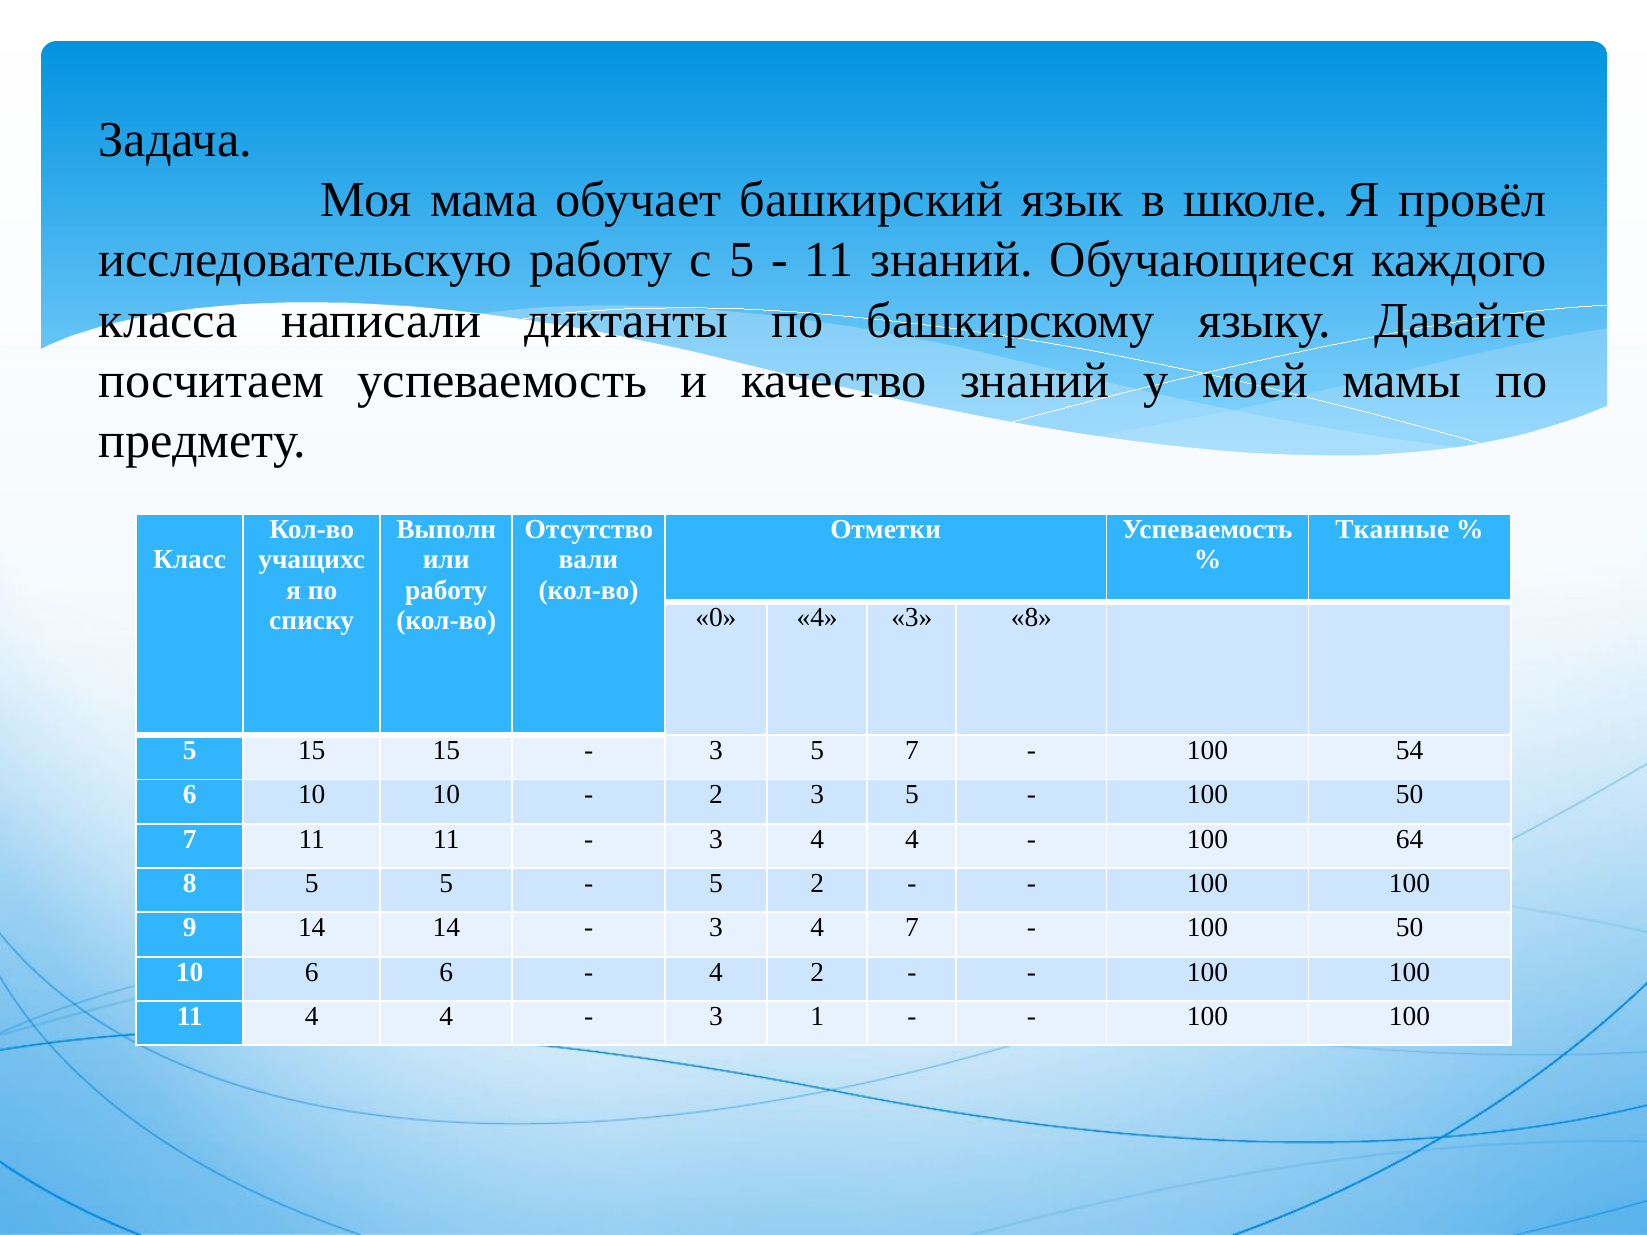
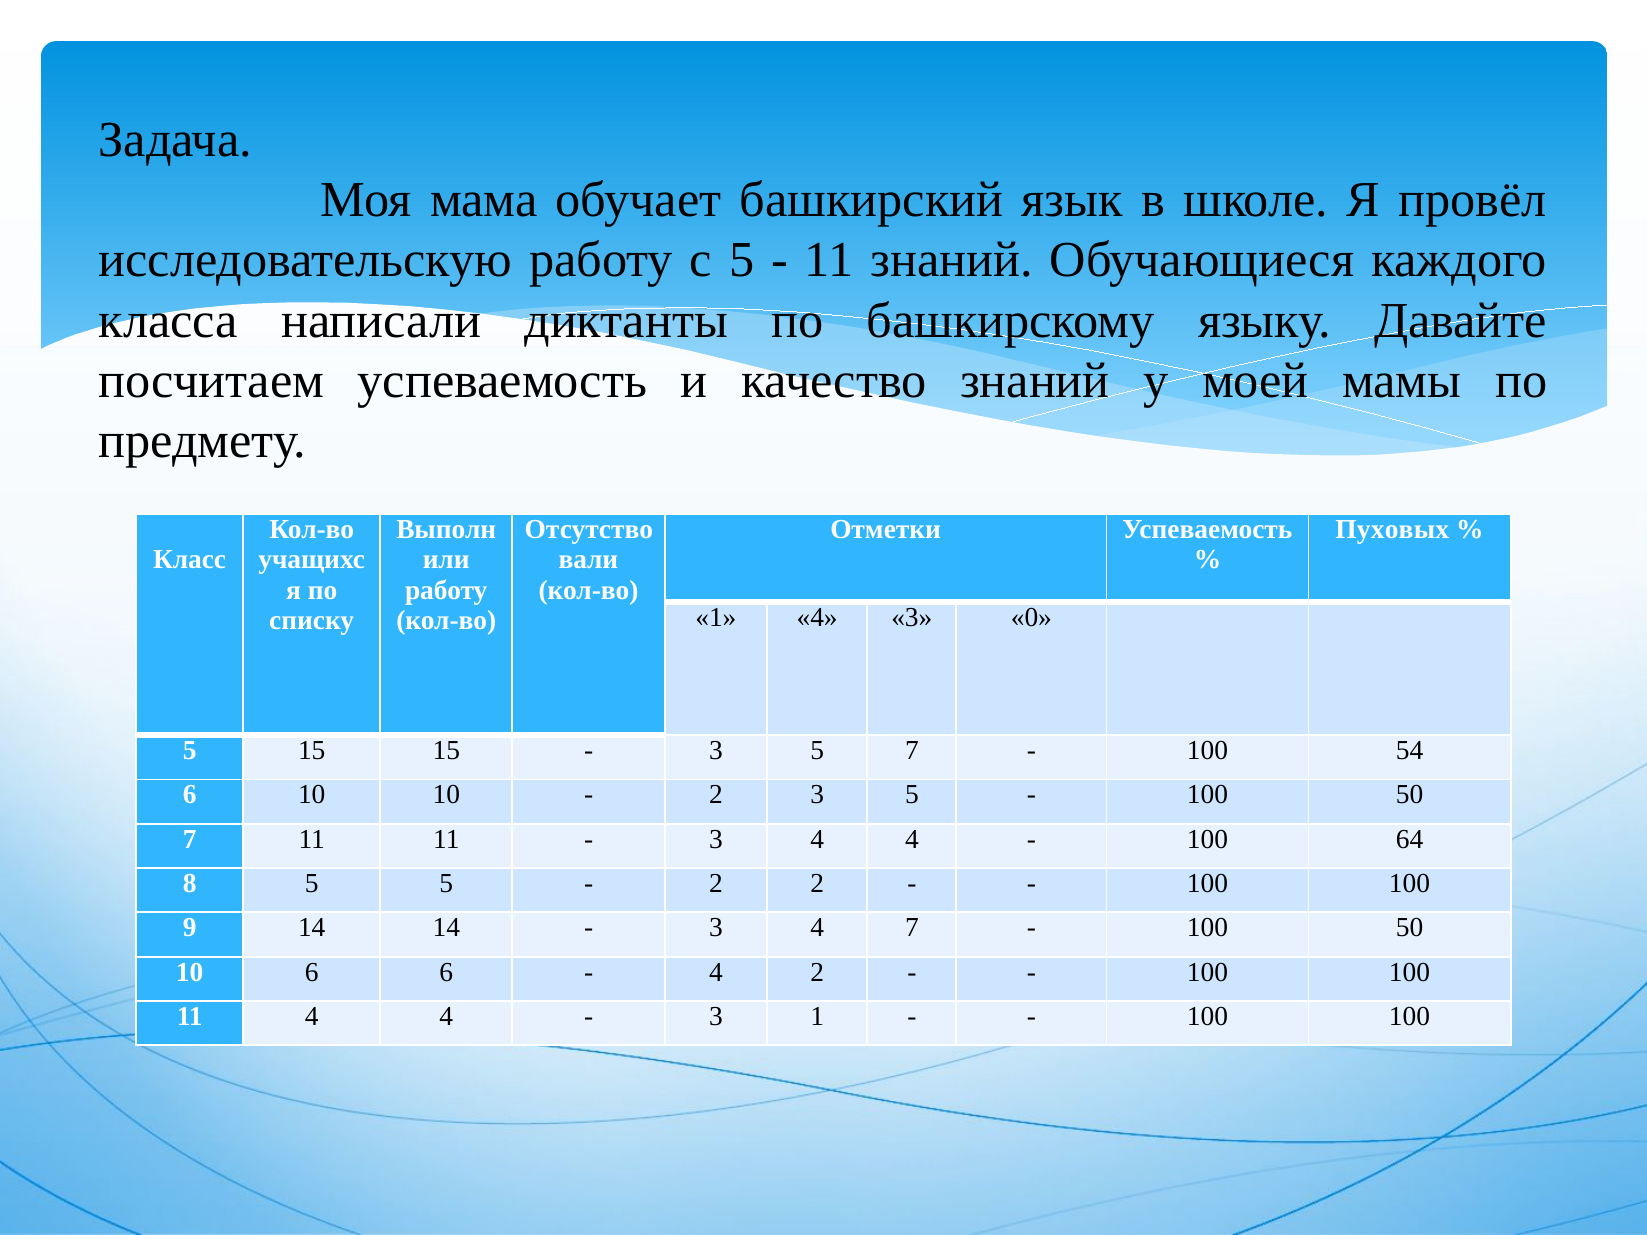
Тканные: Тканные -> Пуховых
0 at (716, 618): 0 -> 1
3 8: 8 -> 0
5 at (716, 884): 5 -> 2
